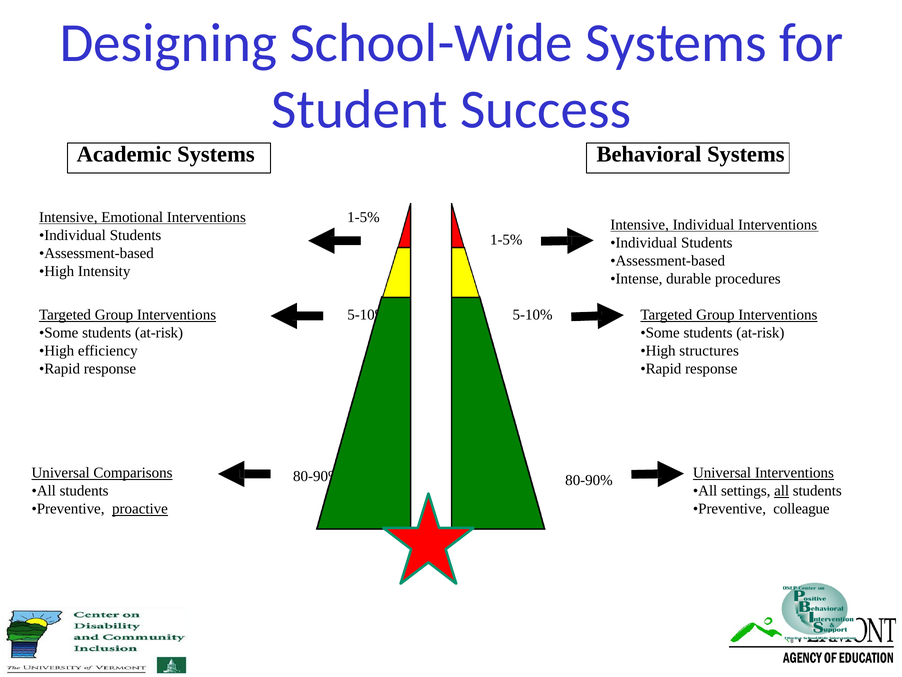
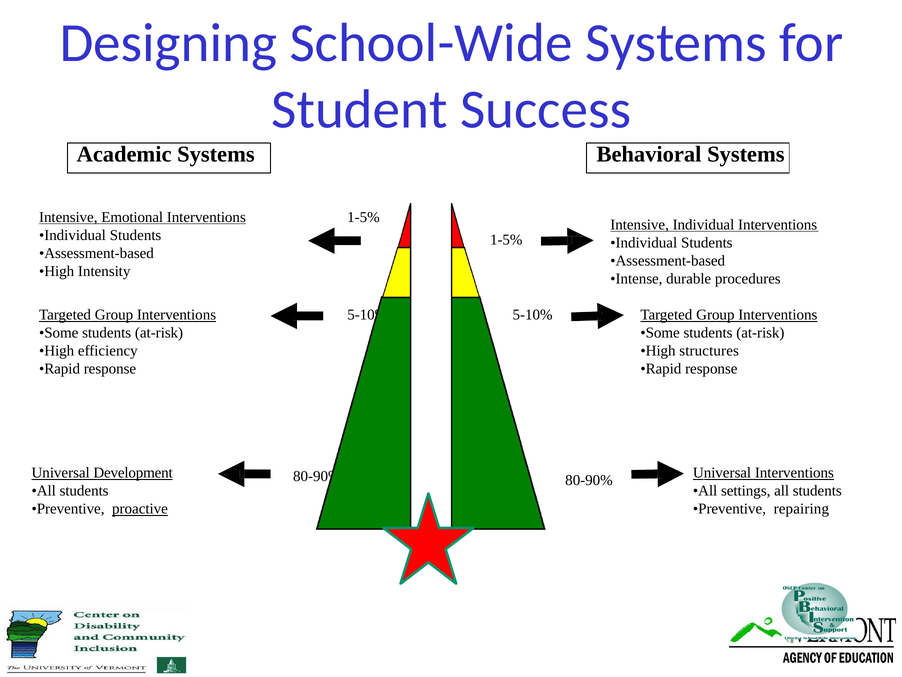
Comparisons: Comparisons -> Development
all at (782, 491) underline: present -> none
colleague: colleague -> repairing
